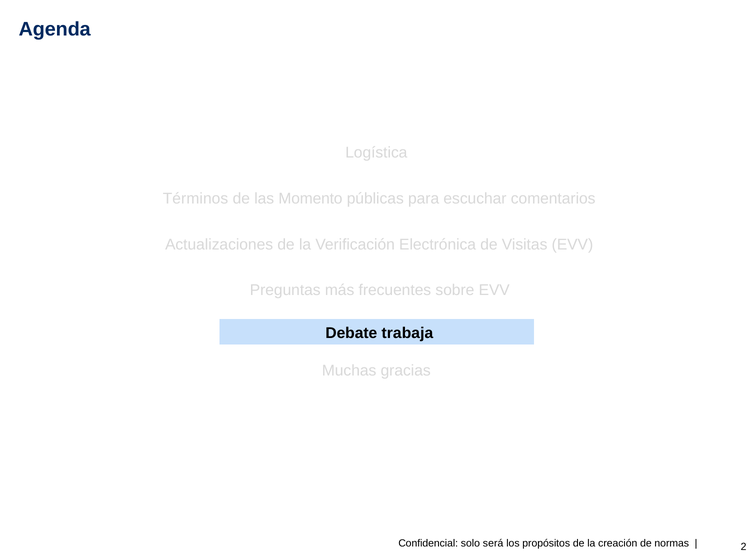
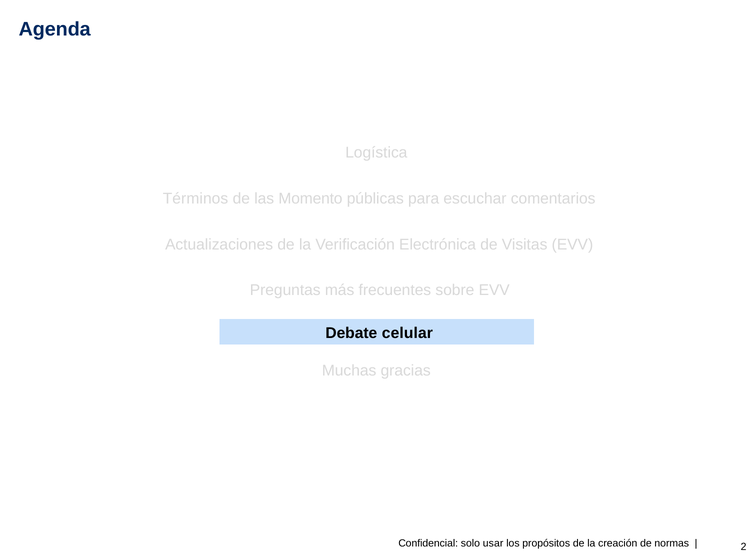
trabaja: trabaja -> celular
será: será -> usar
